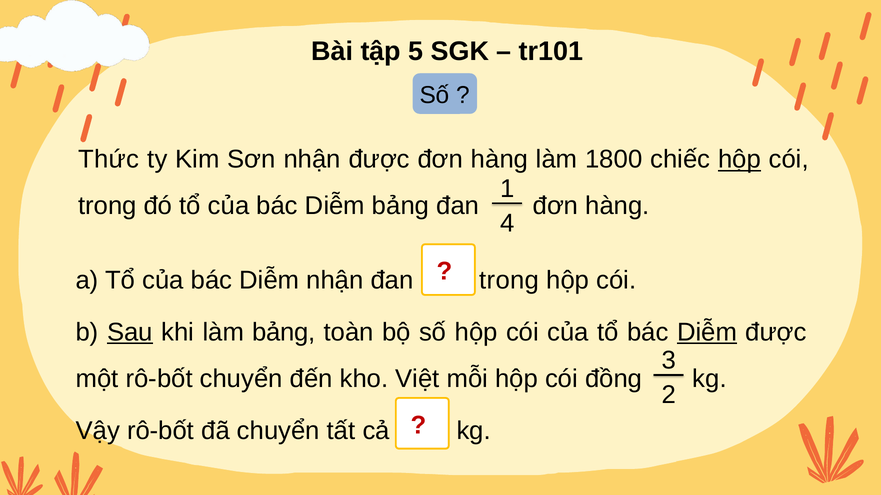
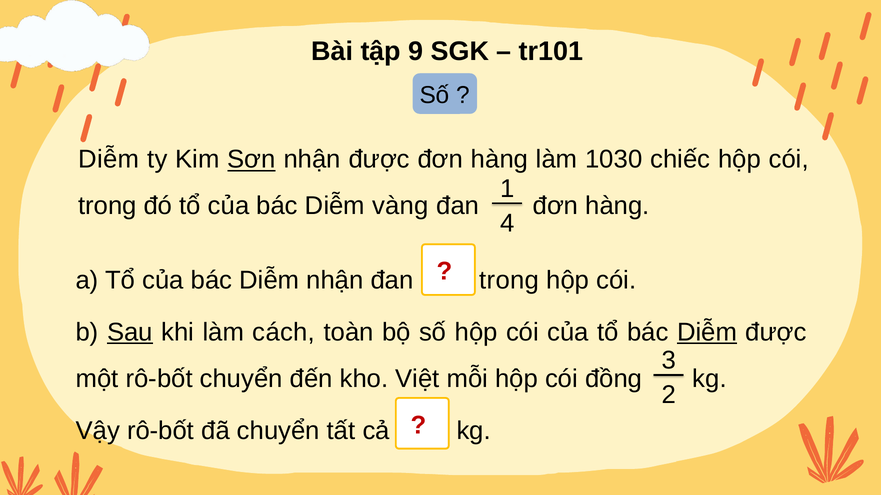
5: 5 -> 9
Thức at (109, 160): Thức -> Diễm
Sơn underline: none -> present
1800: 1800 -> 1030
hộp at (740, 160) underline: present -> none
Diễm bảng: bảng -> vàng
làm bảng: bảng -> cách
